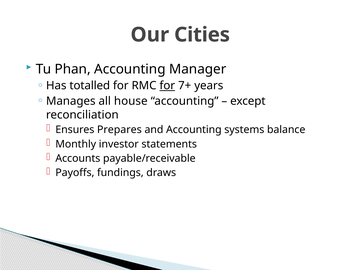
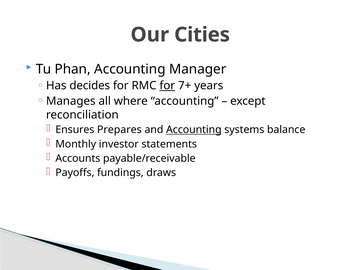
totalled: totalled -> decides
house: house -> where
Accounting at (194, 130) underline: none -> present
